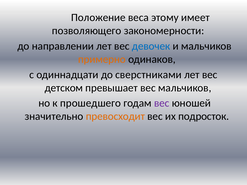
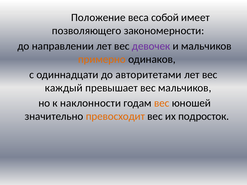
этому: этому -> собой
девочек colour: blue -> purple
сверстниками: сверстниками -> авторитетами
детском: детском -> каждый
прошедшего: прошедшего -> наклонности
вес at (162, 103) colour: purple -> orange
